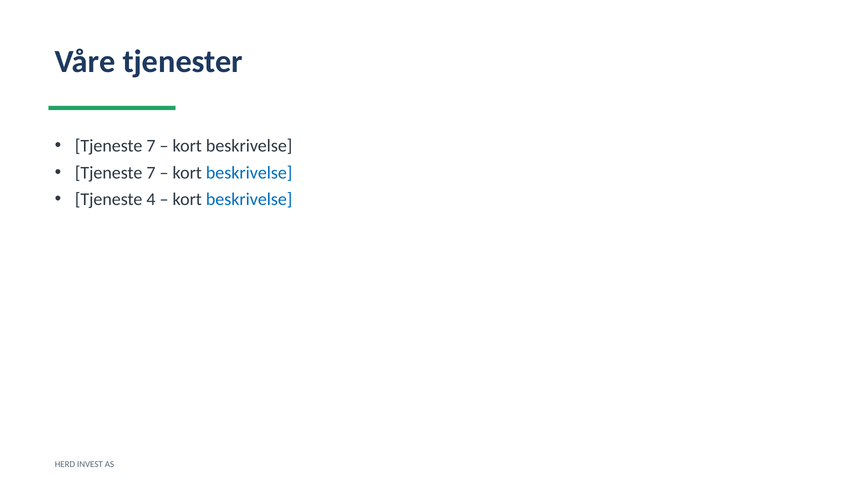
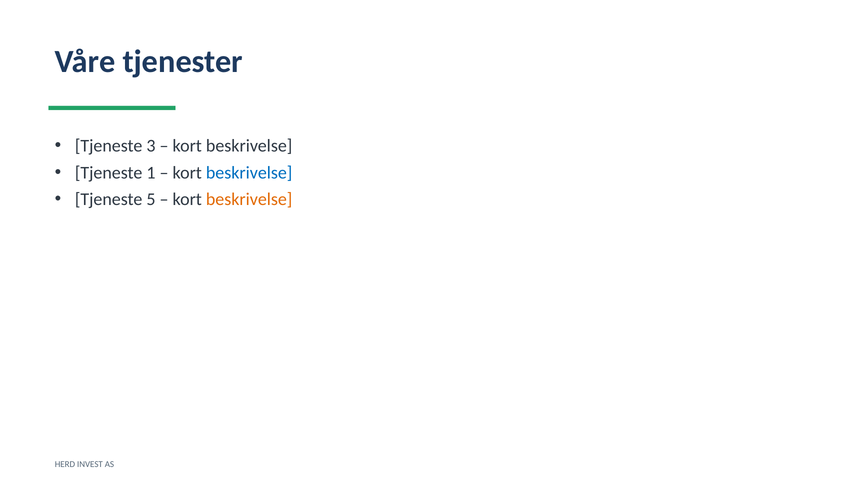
7 at (151, 146): 7 -> 3
7 at (151, 173): 7 -> 1
4: 4 -> 5
beskrivelse at (249, 200) colour: blue -> orange
